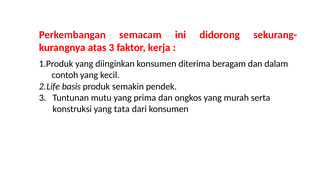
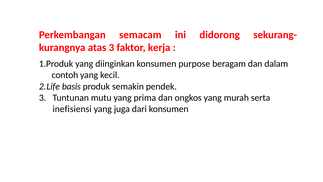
diterima: diterima -> purpose
konstruksi: konstruksi -> inefisiensi
tata: tata -> juga
